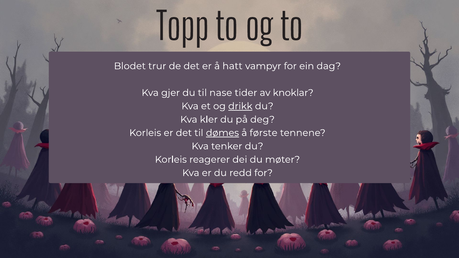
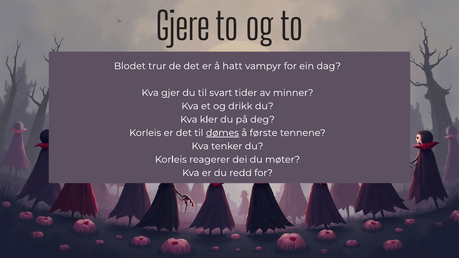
Topp: Topp -> Gjere
nase: nase -> svart
knoklar: knoklar -> minner
drikk underline: present -> none
